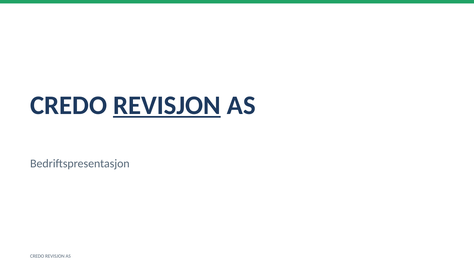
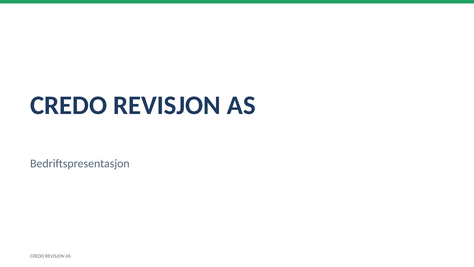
REVISJON at (167, 105) underline: present -> none
